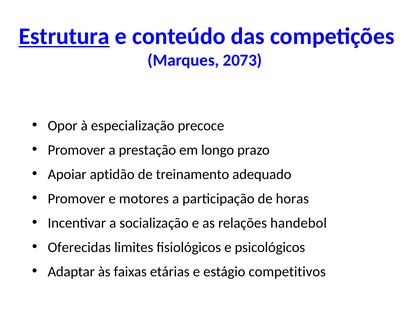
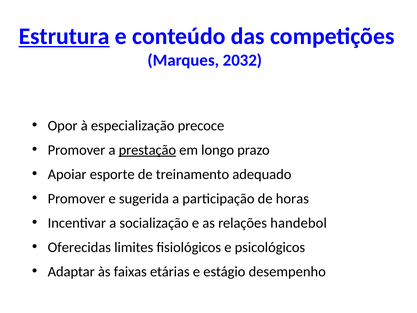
2073: 2073 -> 2032
prestação underline: none -> present
aptidão: aptidão -> esporte
motores: motores -> sugerida
competitivos: competitivos -> desempenho
